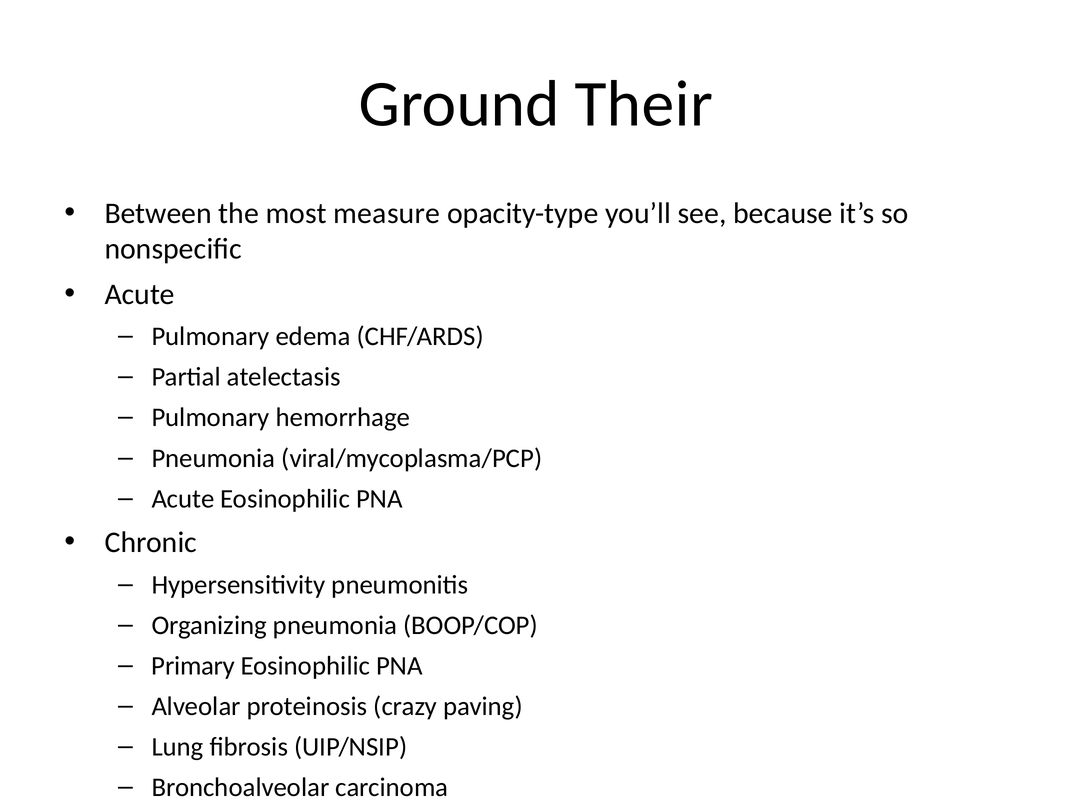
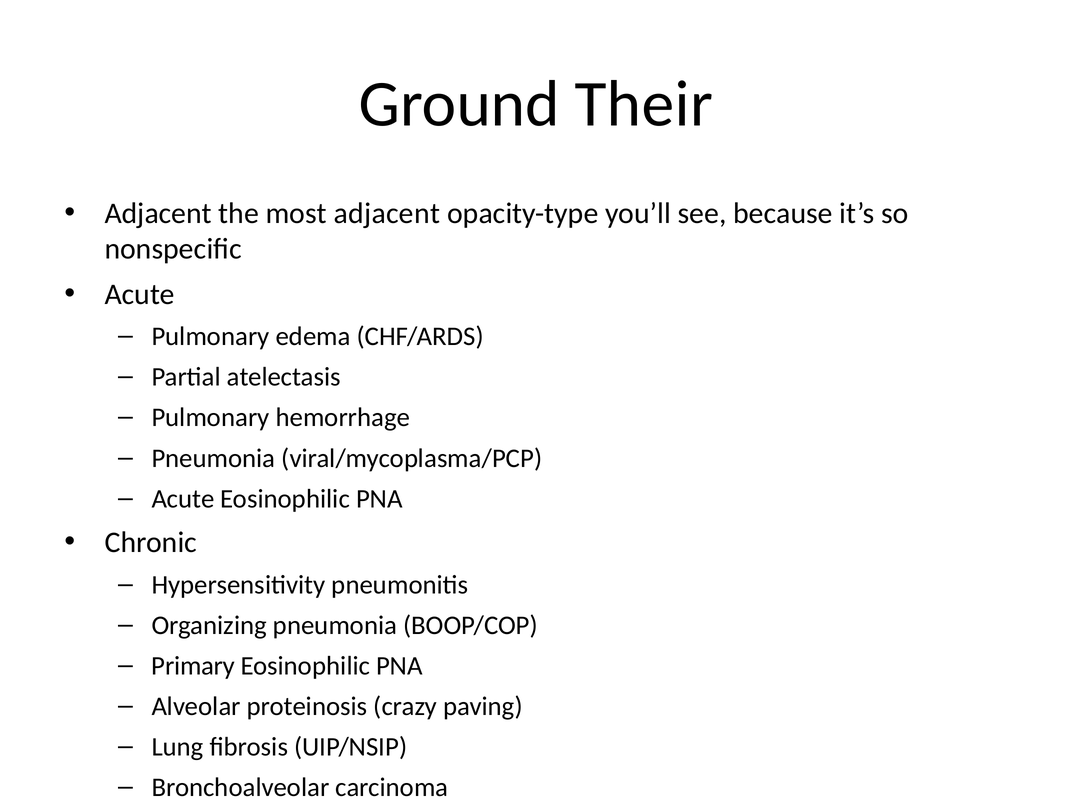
Between at (158, 213): Between -> Adjacent
most measure: measure -> adjacent
